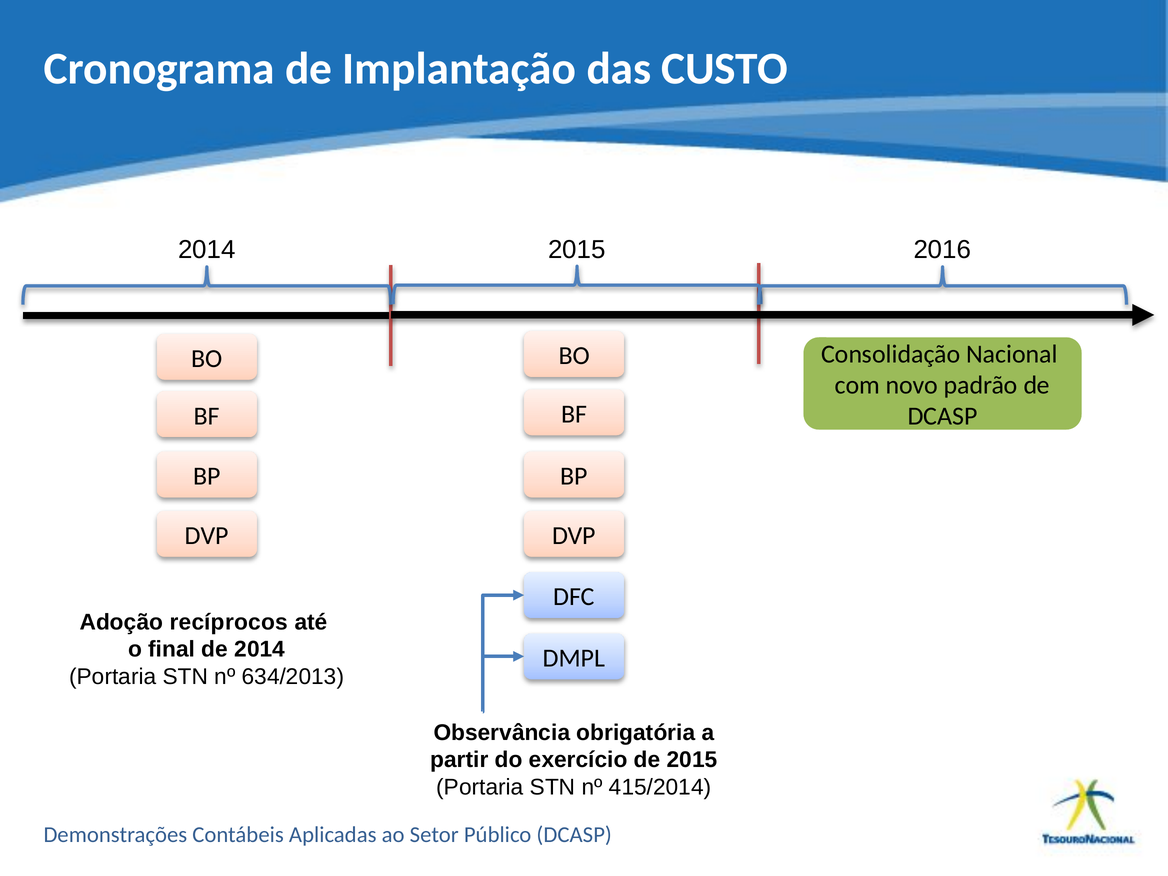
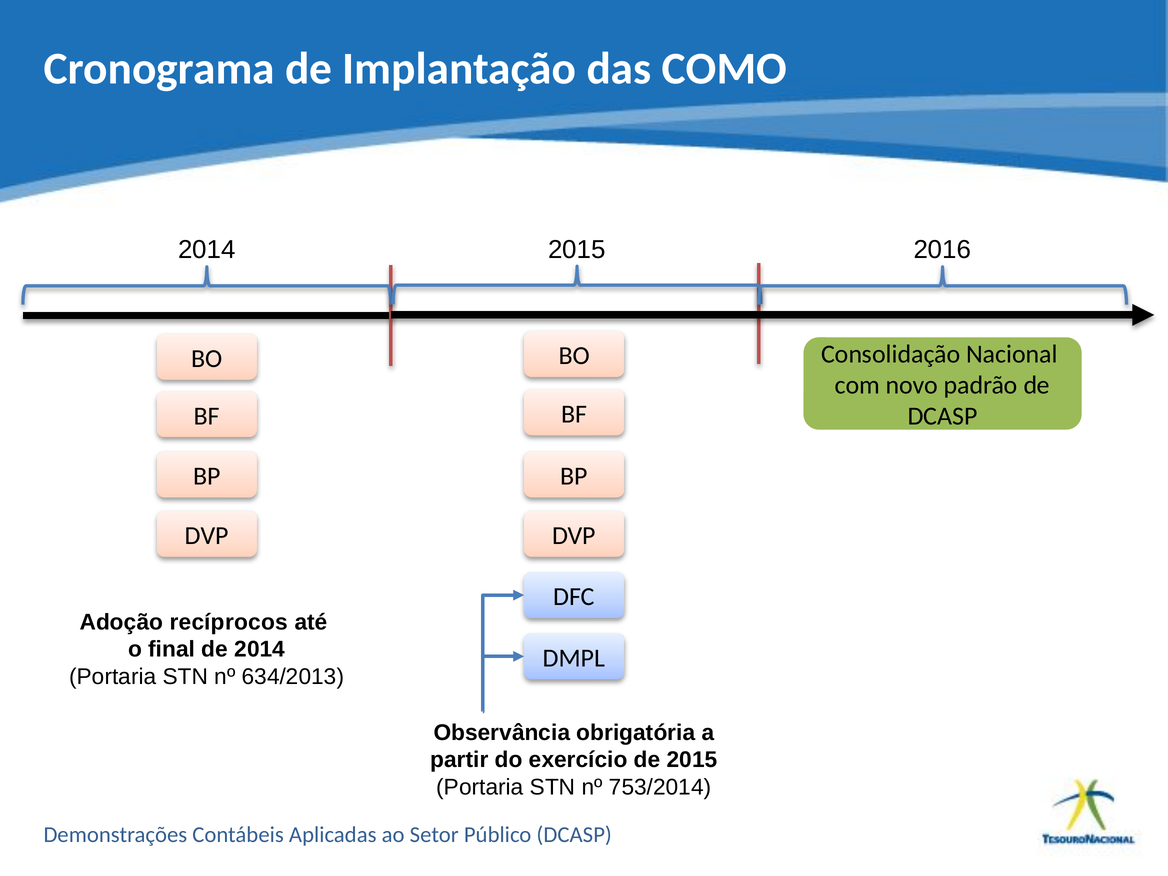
CUSTO: CUSTO -> COMO
415/2014: 415/2014 -> 753/2014
